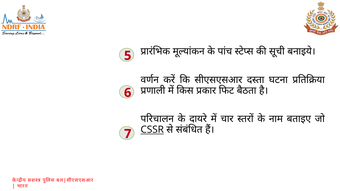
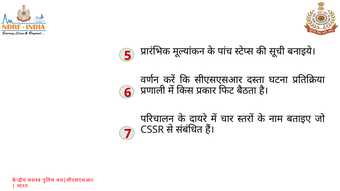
CSSR underline: present -> none
